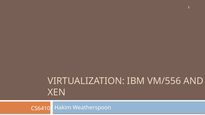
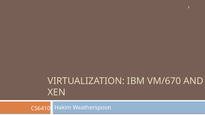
VM/556: VM/556 -> VM/670
